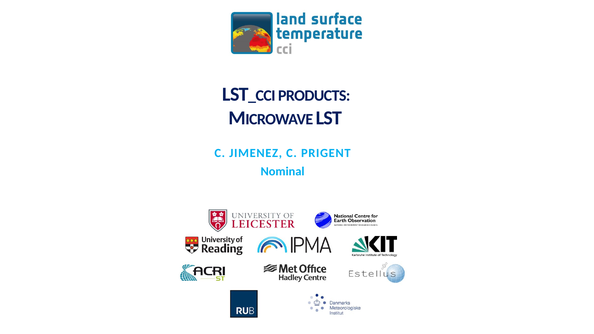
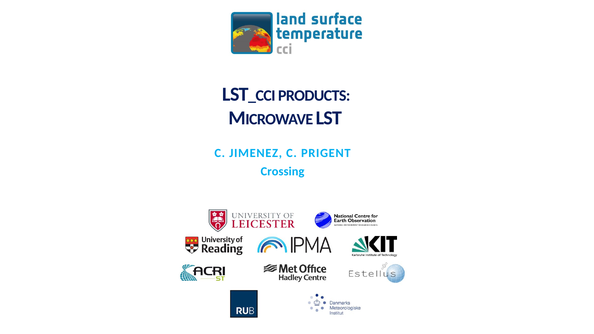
Nominal: Nominal -> Crossing
